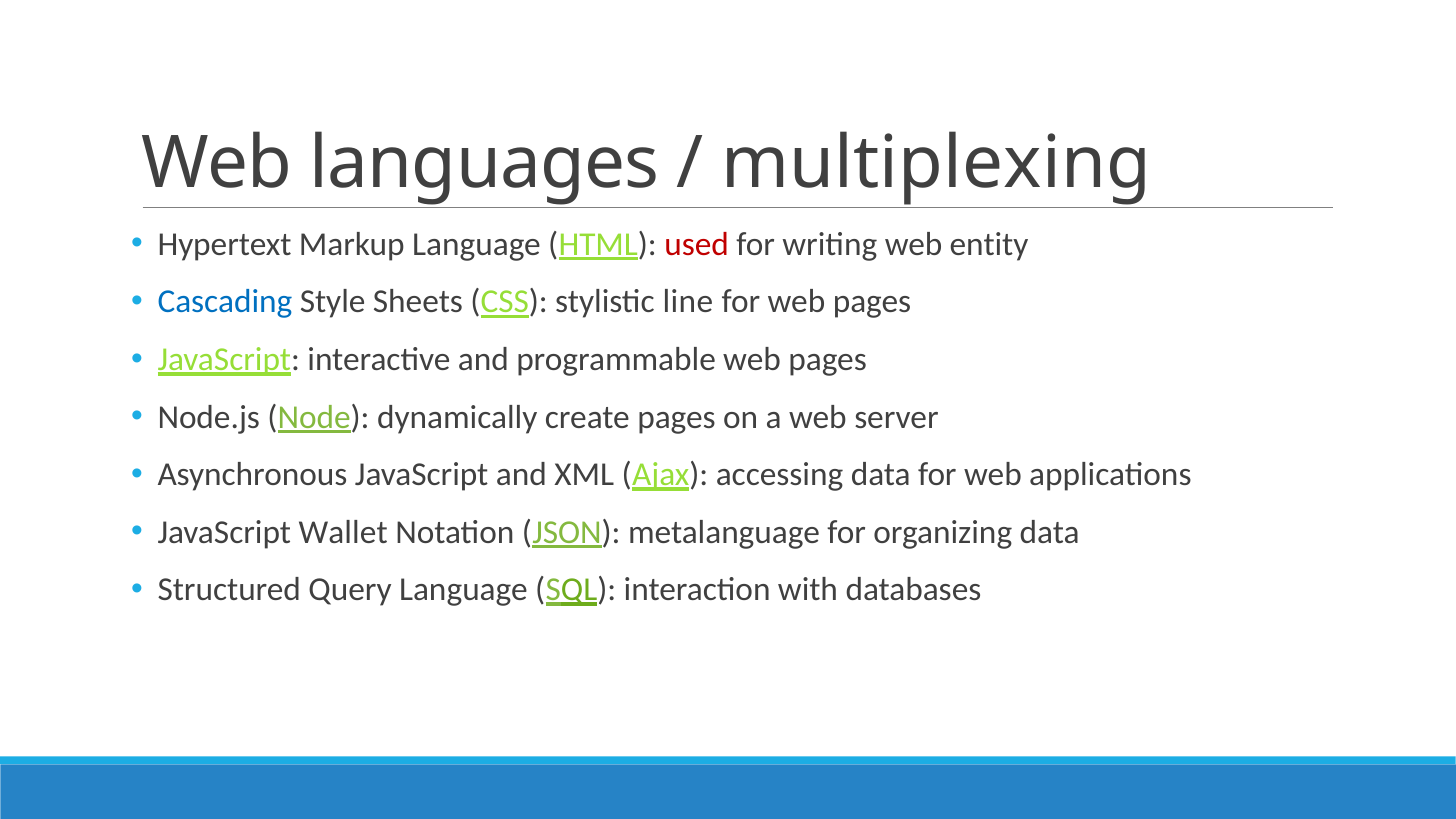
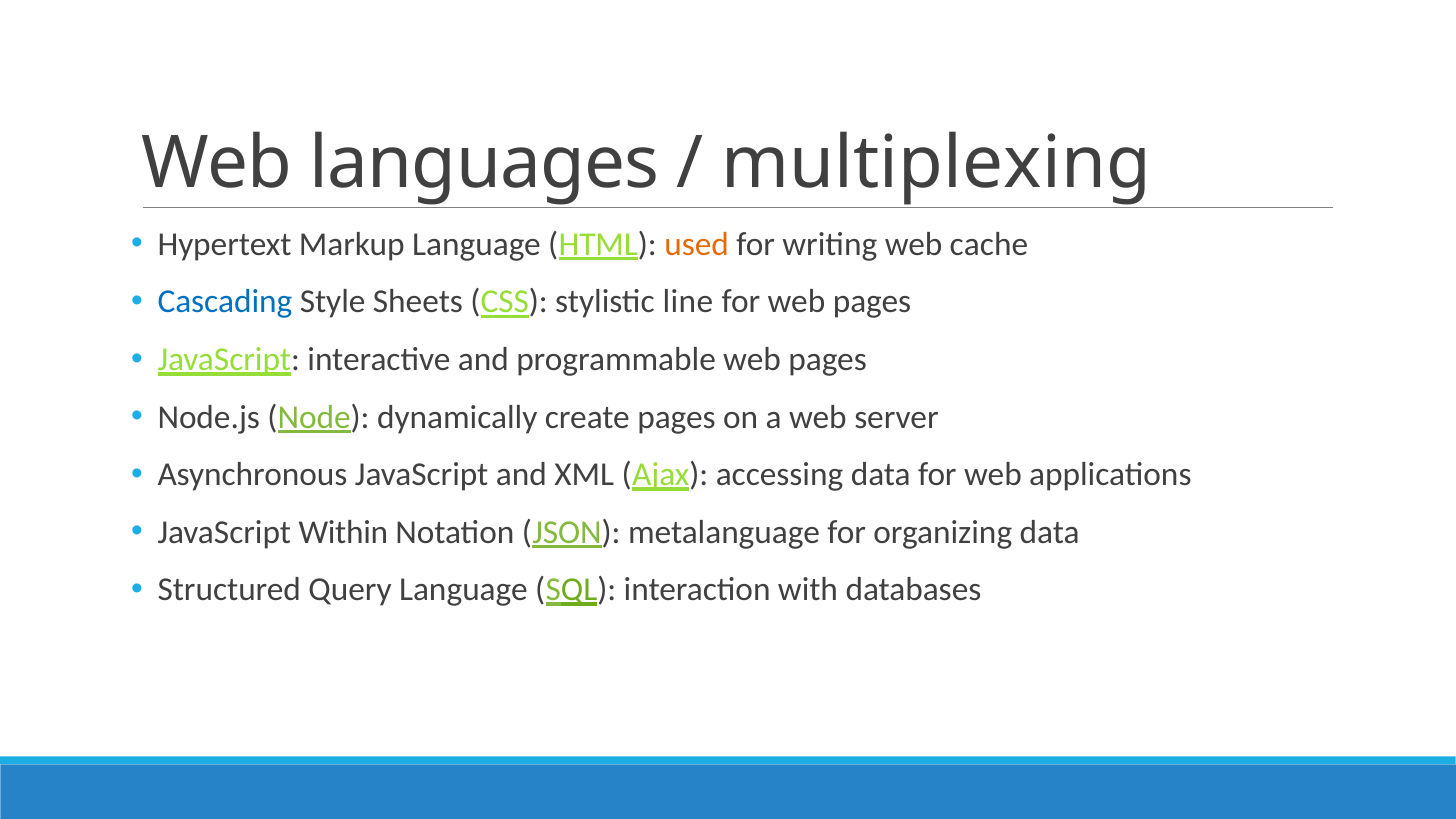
used colour: red -> orange
entity: entity -> cache
Wallet: Wallet -> Within
